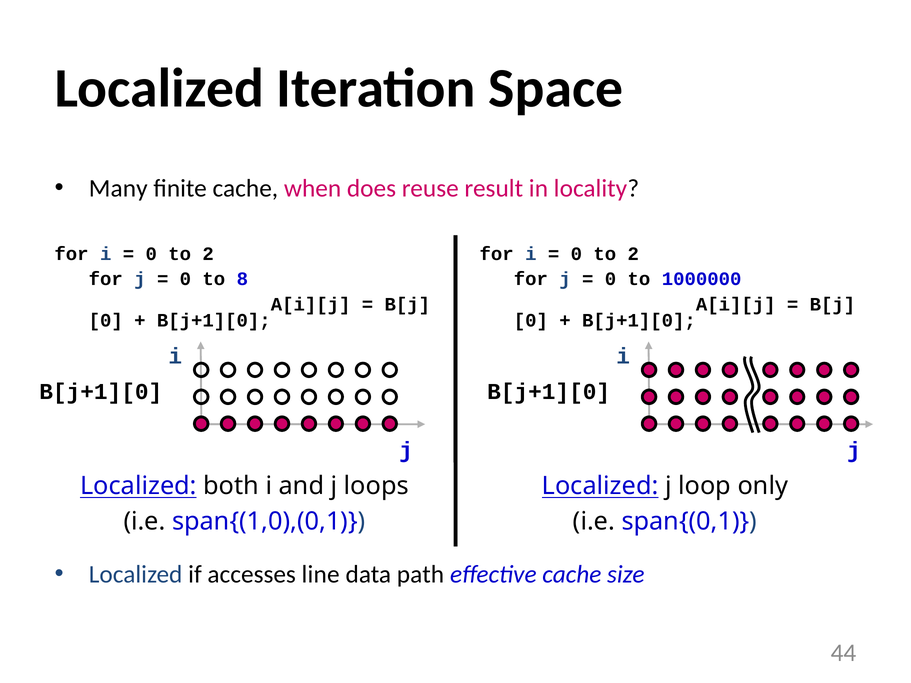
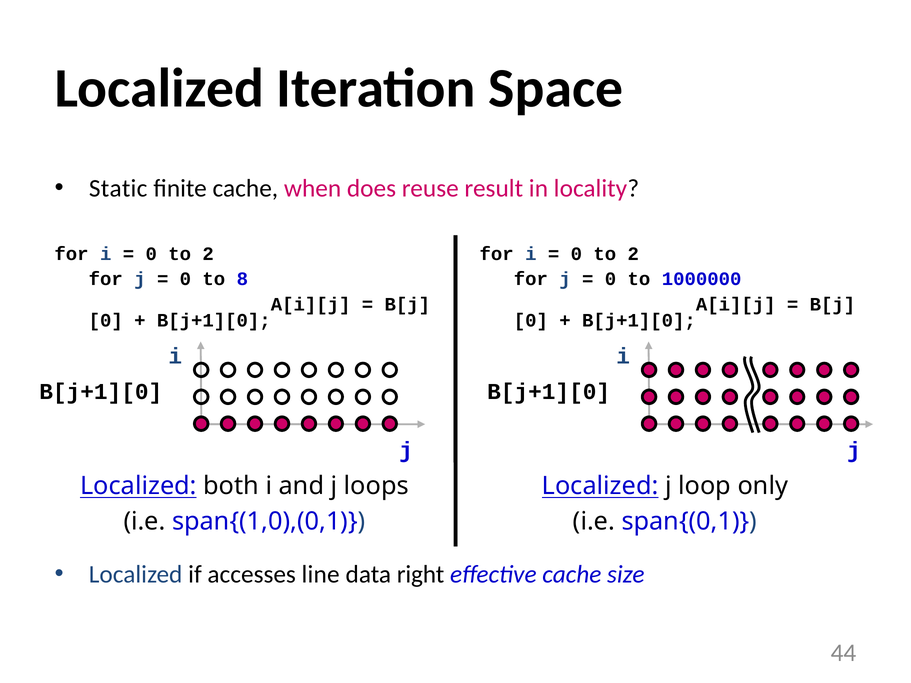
Many: Many -> Static
path: path -> right
